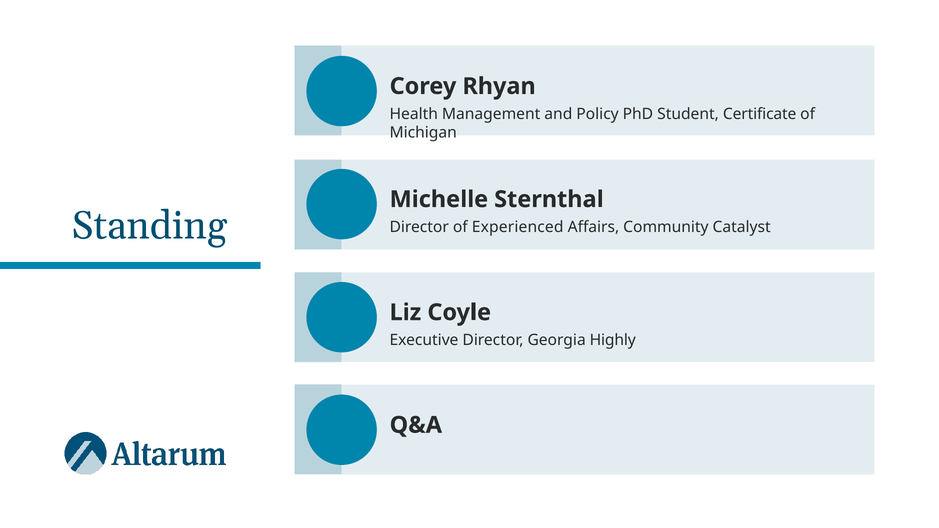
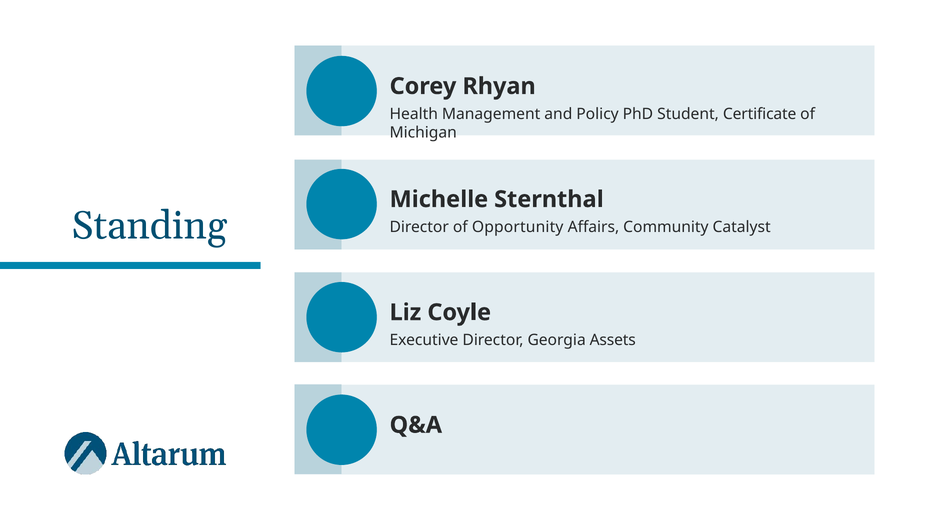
Experienced: Experienced -> Opportunity
Highly: Highly -> Assets
